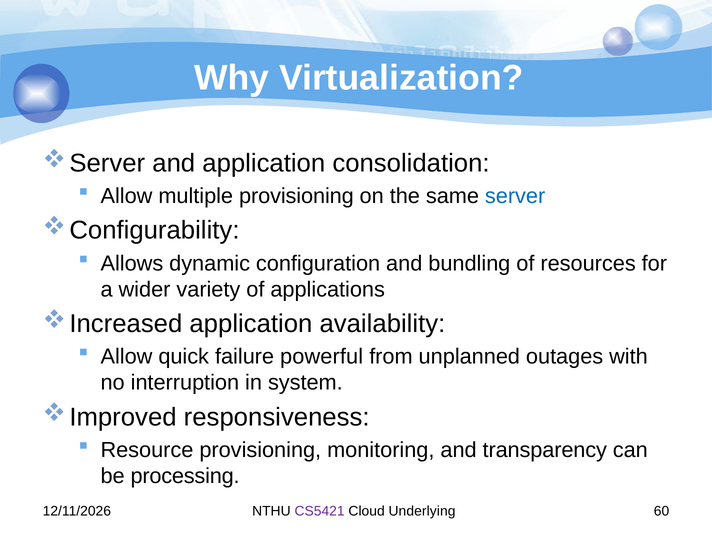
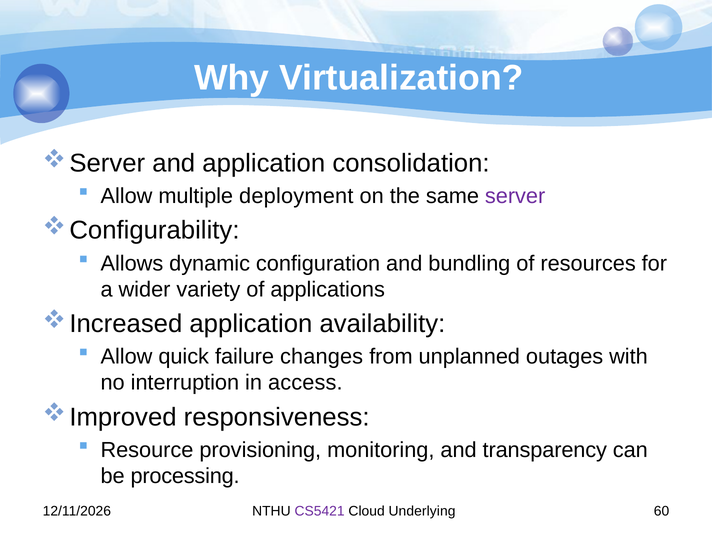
multiple provisioning: provisioning -> deployment
server colour: blue -> purple
powerful: powerful -> changes
system: system -> access
